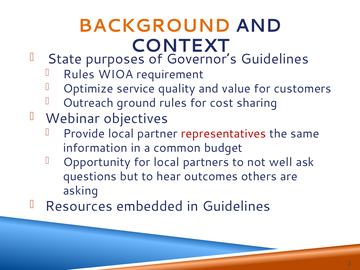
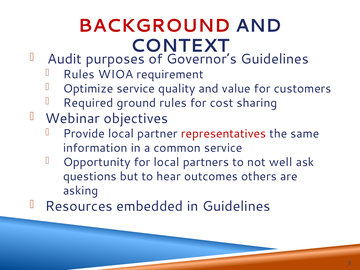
BACKGROUND colour: orange -> red
State: State -> Audit
Outreach: Outreach -> Required
common budget: budget -> service
